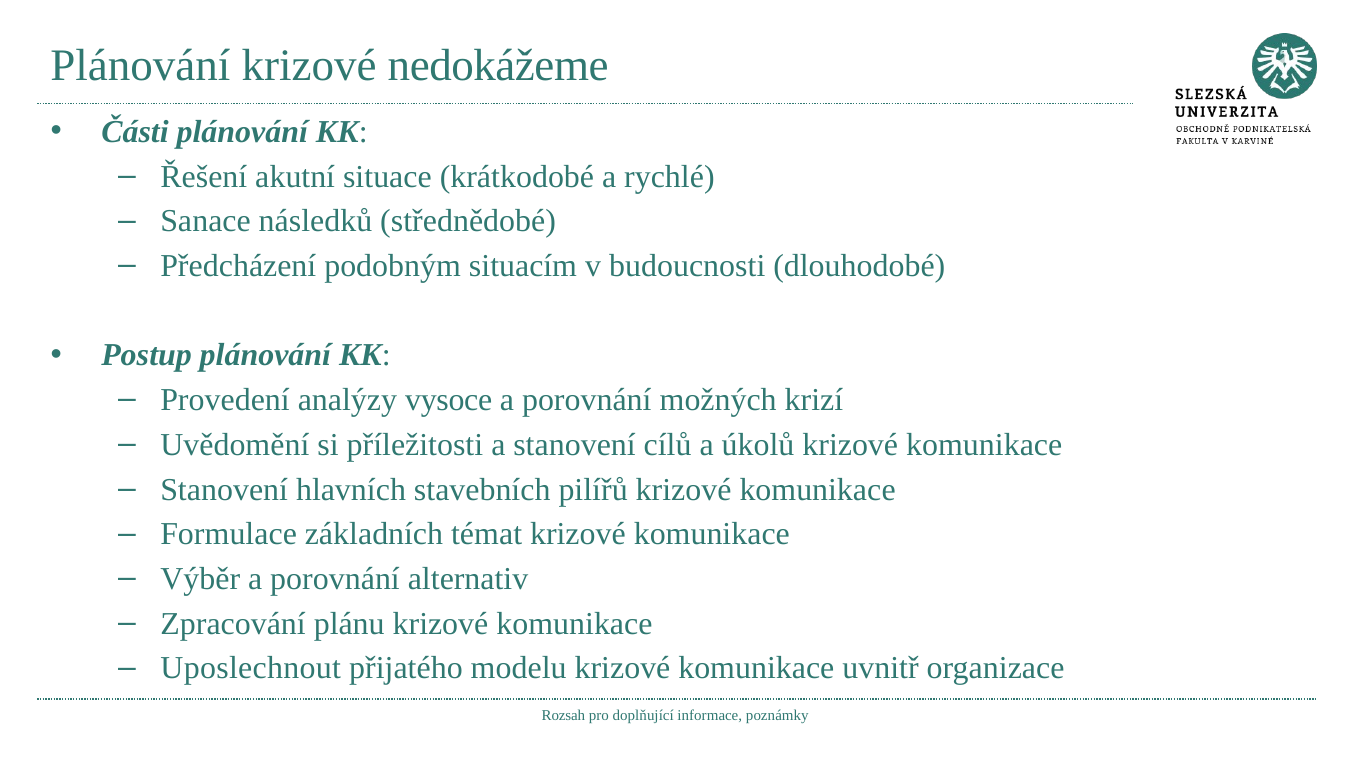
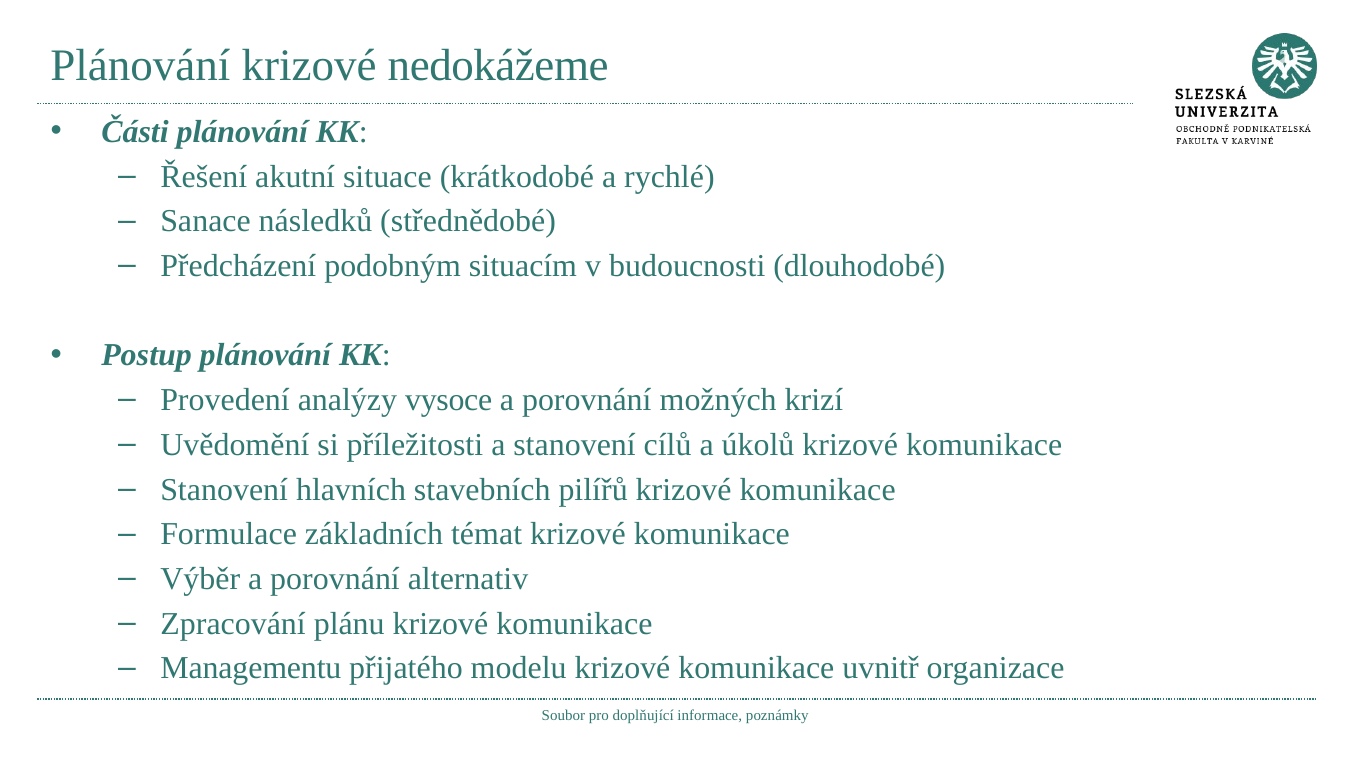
Uposlechnout: Uposlechnout -> Managementu
Rozsah: Rozsah -> Soubor
